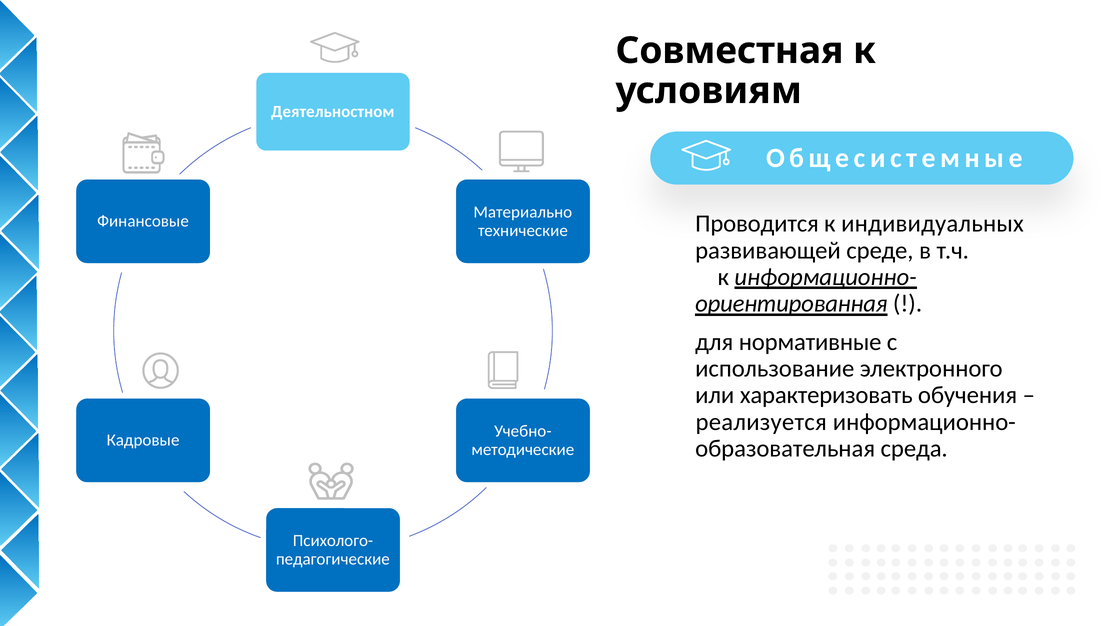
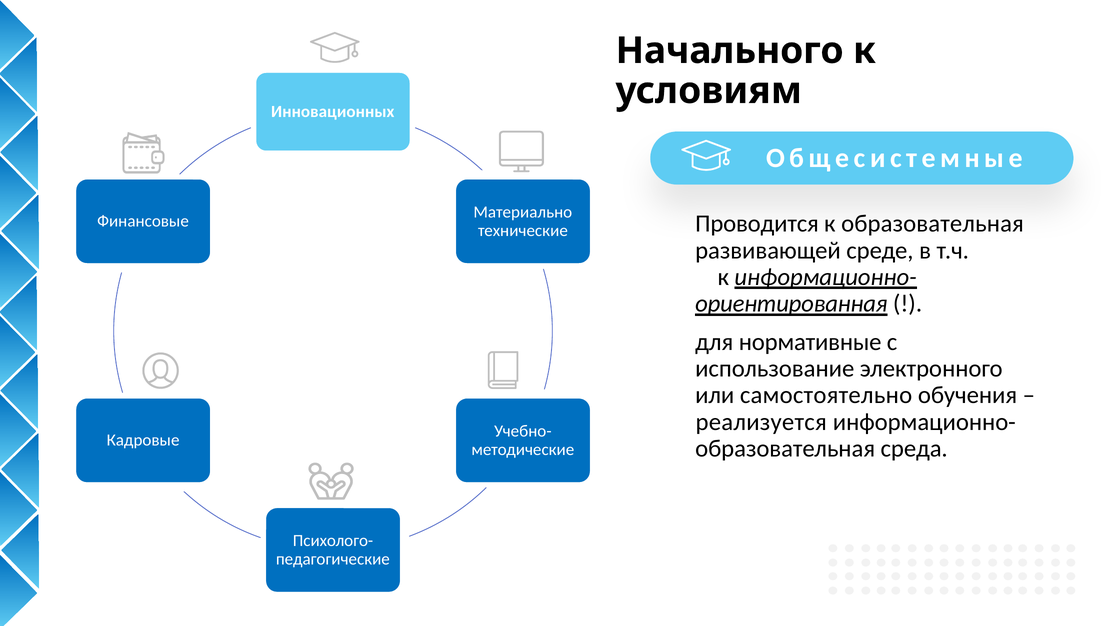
Совместная: Совместная -> Начального
Деятельностном: Деятельностном -> Инновационных
к индивидуальных: индивидуальных -> образовательная
характеризовать: характеризовать -> самостоятельно
